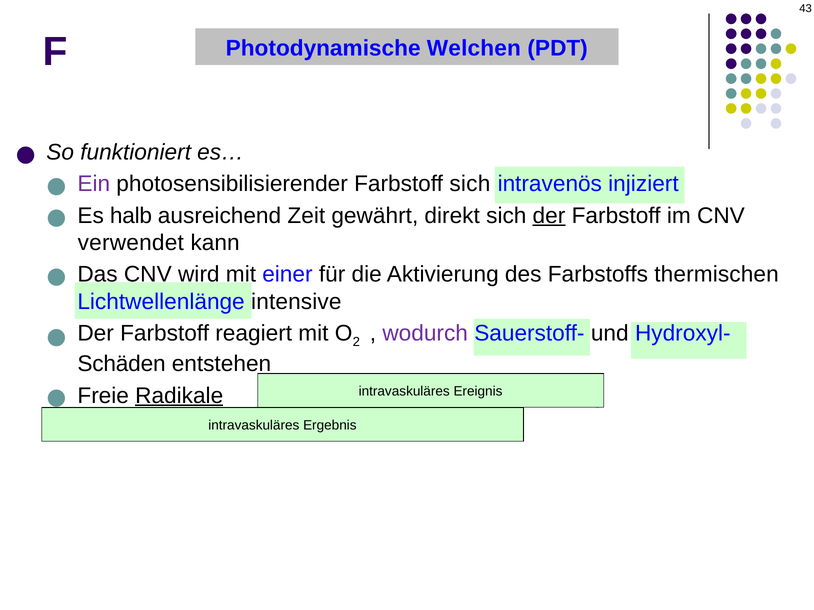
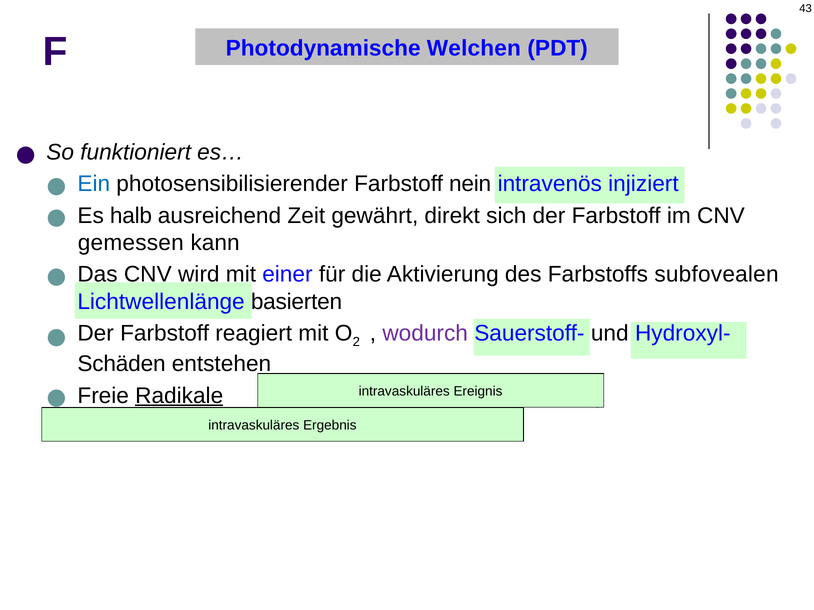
Ein colour: purple -> blue
Farbstoff sich: sich -> nein
der at (549, 216) underline: present -> none
verwendet: verwendet -> gemessen
thermischen: thermischen -> subfovealen
intensive: intensive -> basierten
